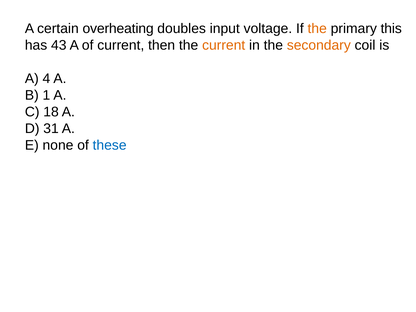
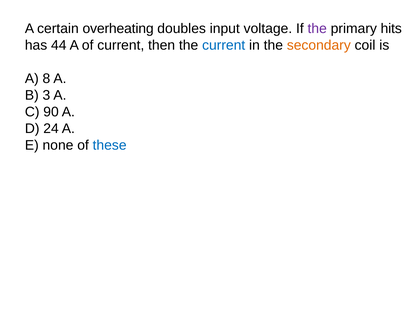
the at (317, 29) colour: orange -> purple
this: this -> hits
43: 43 -> 44
current at (224, 45) colour: orange -> blue
4: 4 -> 8
1: 1 -> 3
18: 18 -> 90
31: 31 -> 24
